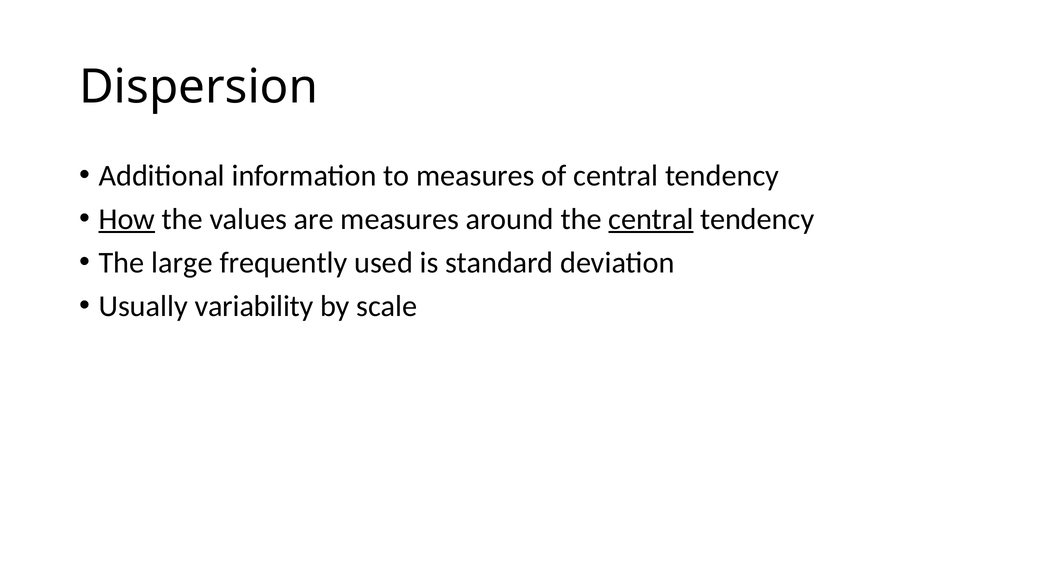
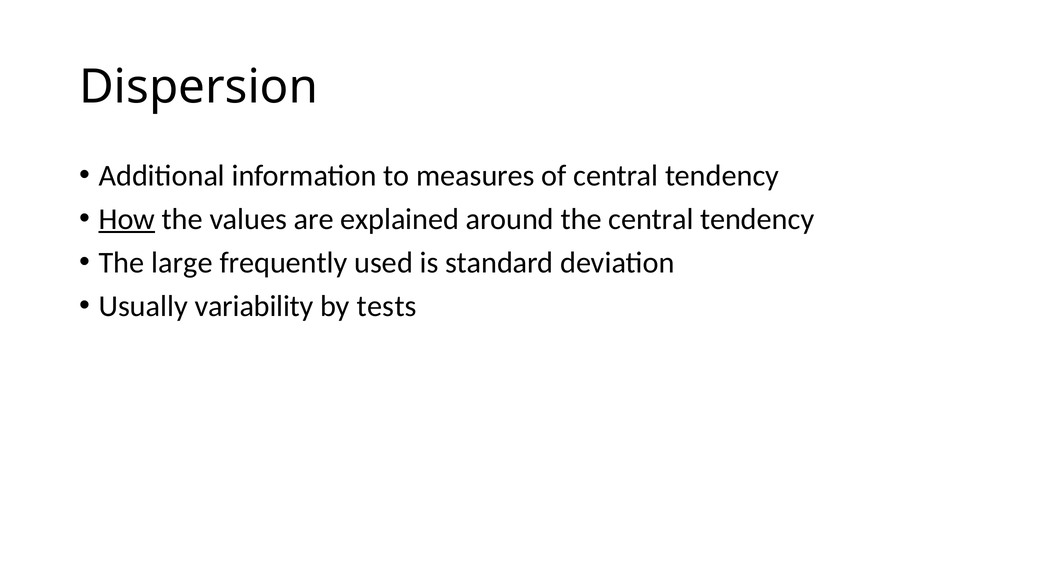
are measures: measures -> explained
central at (651, 219) underline: present -> none
scale: scale -> tests
